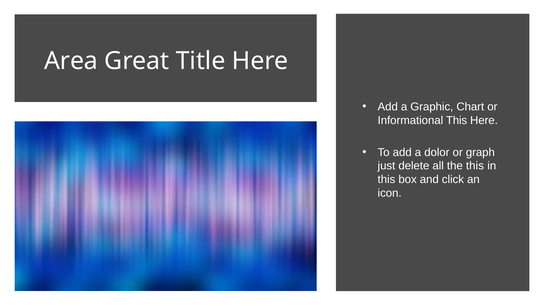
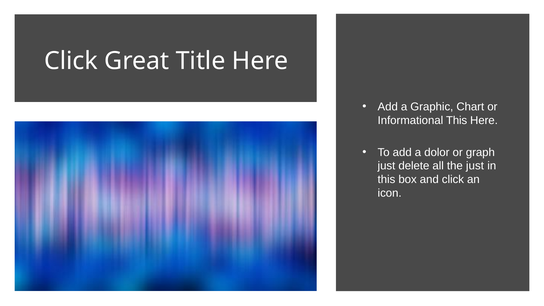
Area at (71, 61): Area -> Click
the this: this -> just
